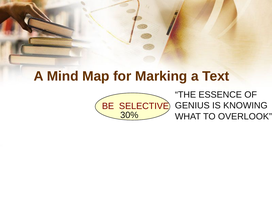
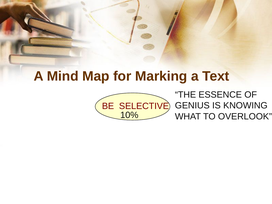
30%: 30% -> 10%
